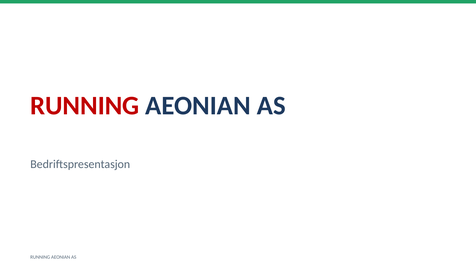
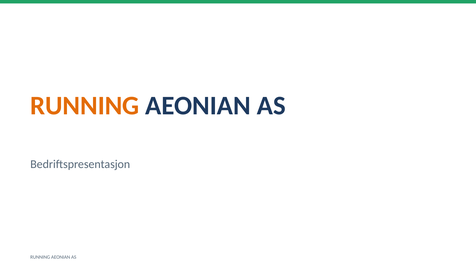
RUNNING at (85, 106) colour: red -> orange
